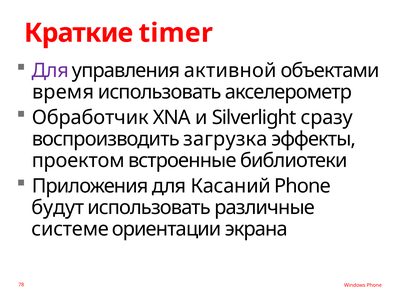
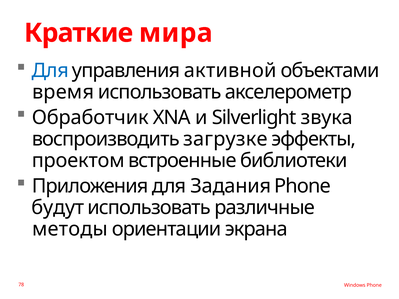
timer: timer -> мира
Для at (50, 70) colour: purple -> blue
сразу: сразу -> звука
загрузка: загрузка -> загрузке
Касаний: Касаний -> Задания
системе: системе -> методы
